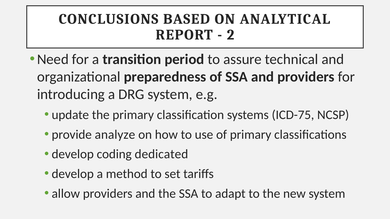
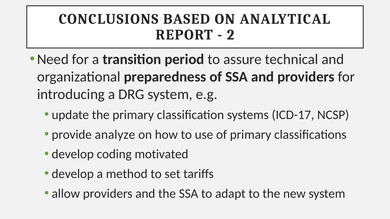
ICD-75: ICD-75 -> ICD-17
dedicated: dedicated -> motivated
